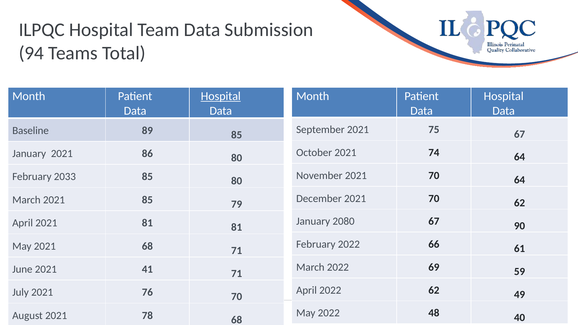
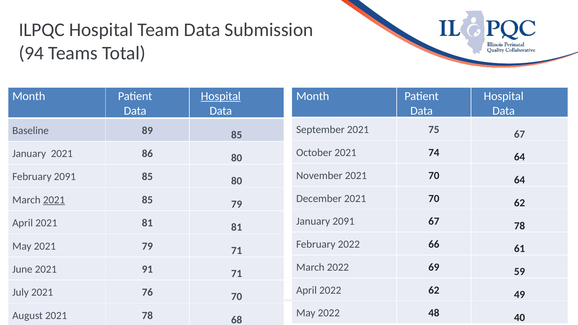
February 2033: 2033 -> 2091
2021 at (54, 200) underline: none -> present
January 2080: 2080 -> 2091
67 90: 90 -> 78
2021 68: 68 -> 79
41: 41 -> 91
